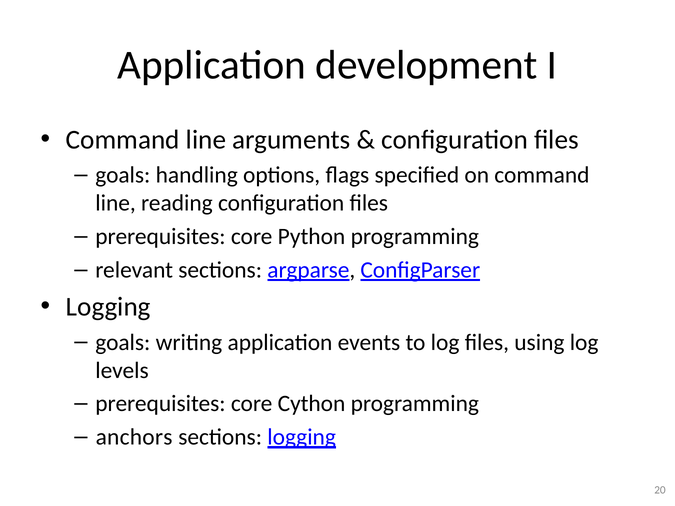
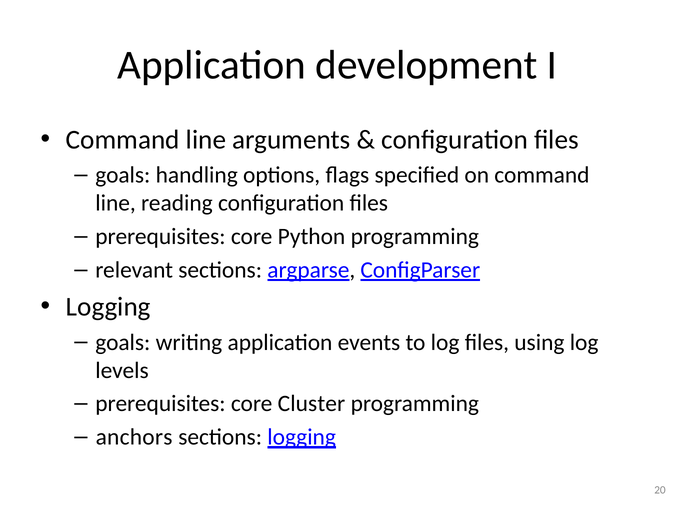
Cython: Cython -> Cluster
